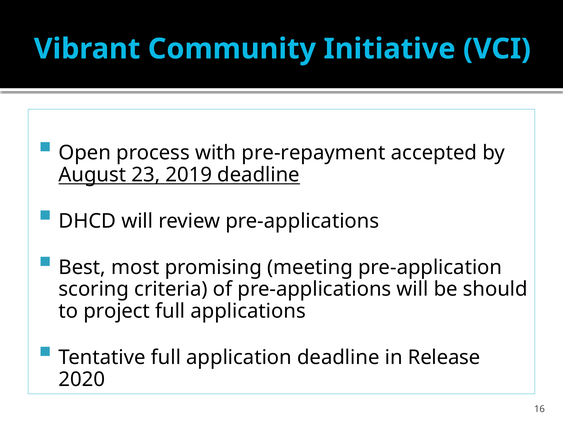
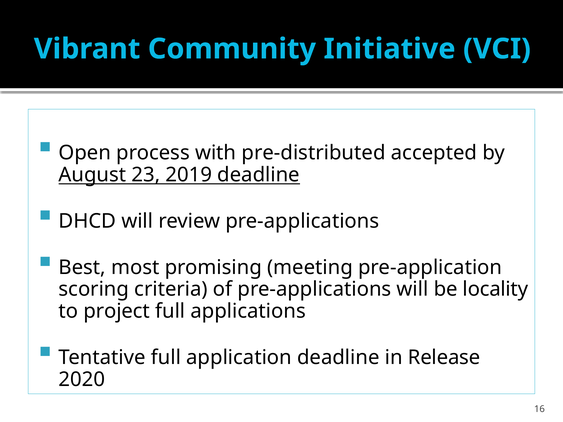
pre-repayment: pre-repayment -> pre-distributed
should: should -> locality
